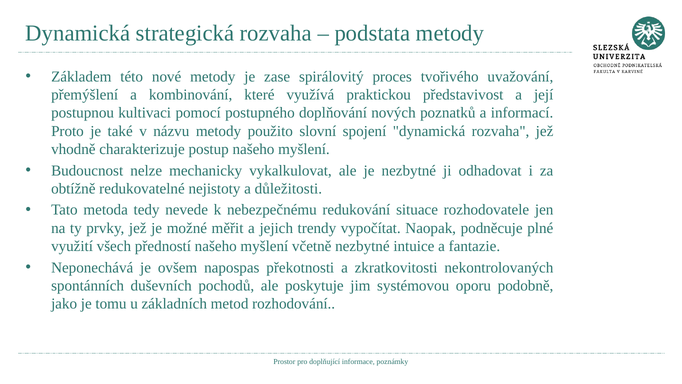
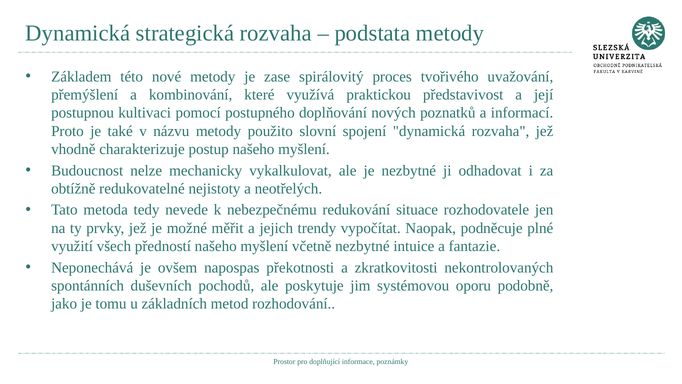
důležitosti: důležitosti -> neotřelých
